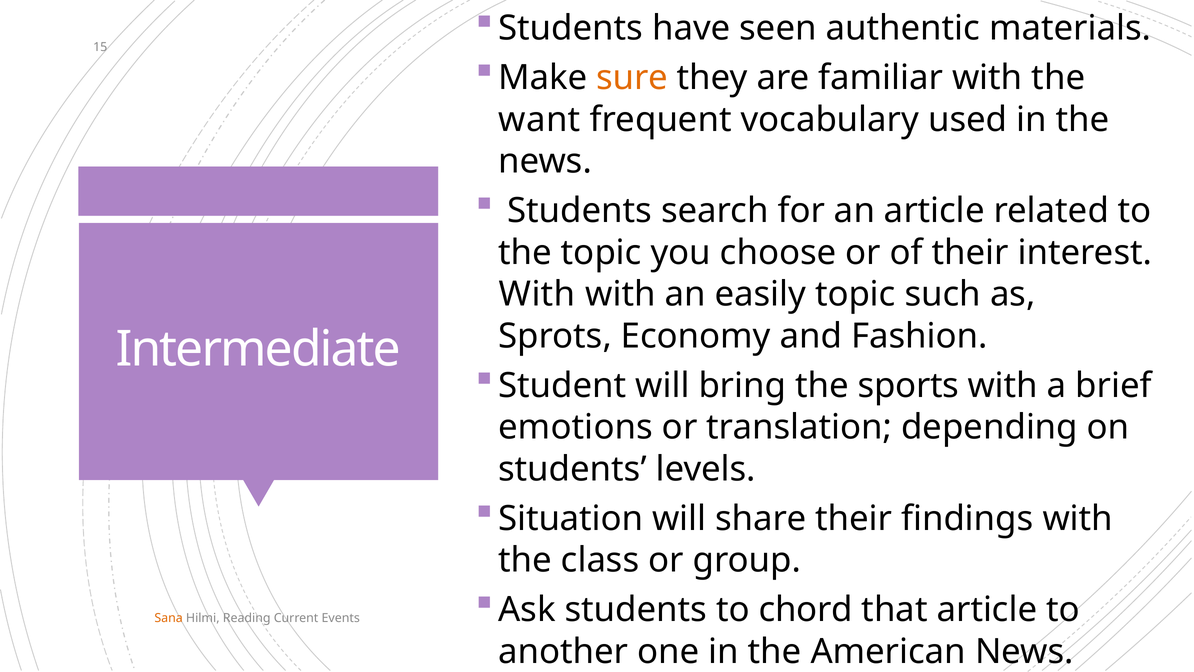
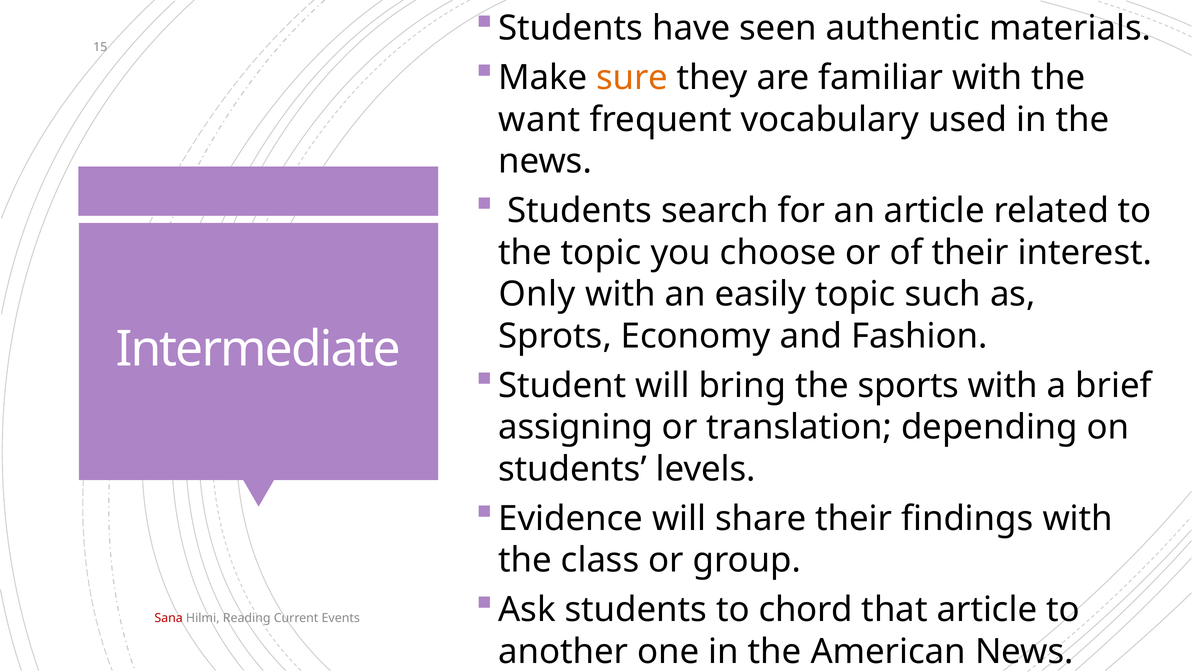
With at (537, 294): With -> Only
emotions: emotions -> assigning
Situation: Situation -> Evidence
Sana colour: orange -> red
